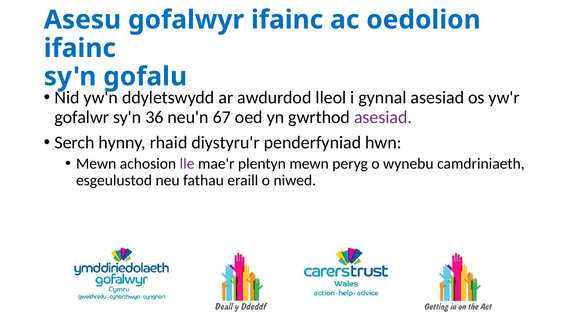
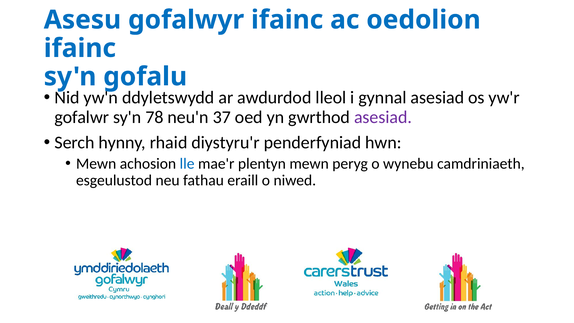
36: 36 -> 78
67: 67 -> 37
lle colour: purple -> blue
